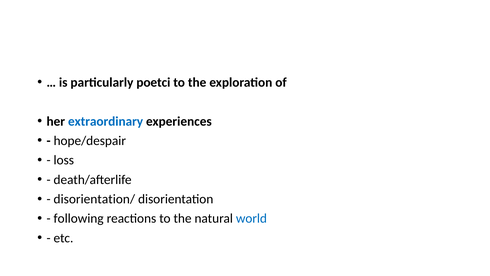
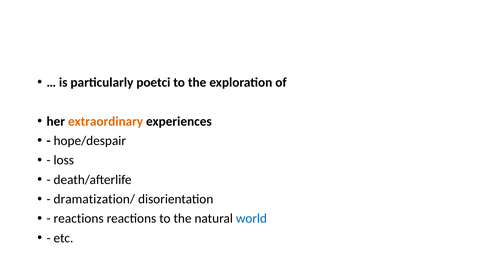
extraordinary colour: blue -> orange
disorientation/: disorientation/ -> dramatization/
following at (79, 218): following -> reactions
